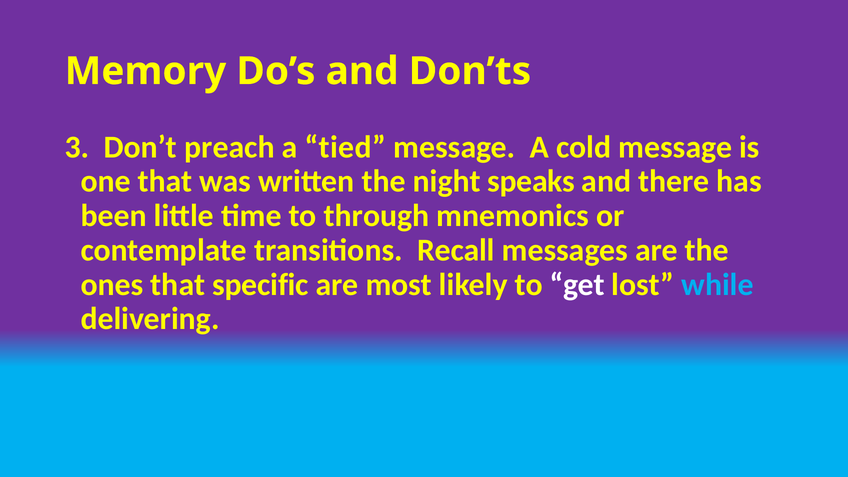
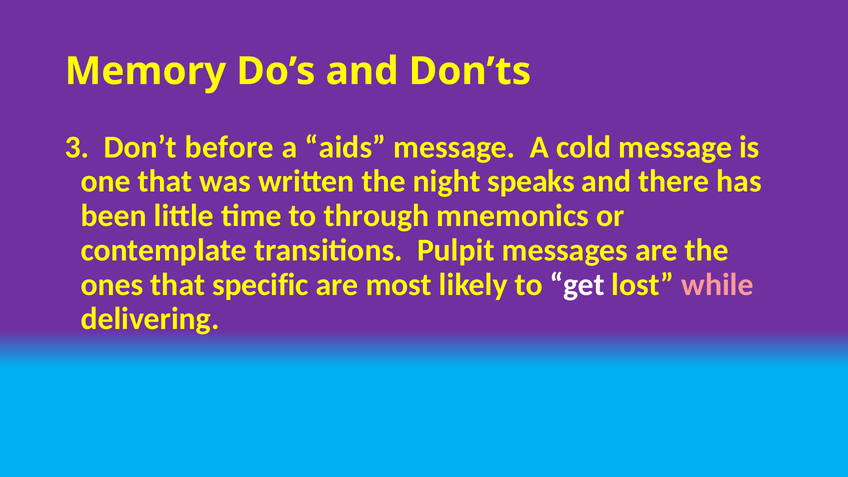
preach: preach -> before
tied: tied -> aids
Recall: Recall -> Pulpit
while colour: light blue -> pink
